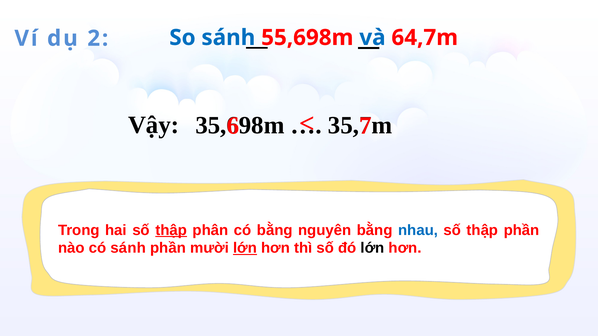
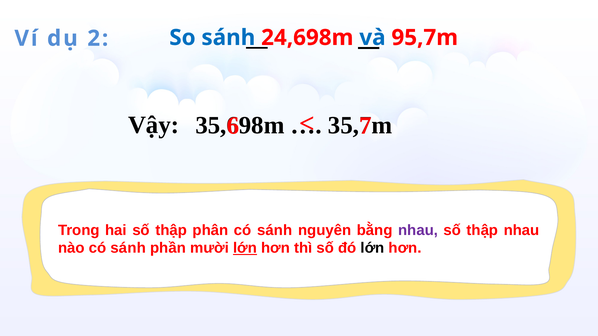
55,698m: 55,698m -> 24,698m
64,7m: 64,7m -> 95,7m
thập at (171, 230) underline: present -> none
phân có bằng: bằng -> sánh
nhau at (418, 230) colour: blue -> purple
thập phần: phần -> nhau
